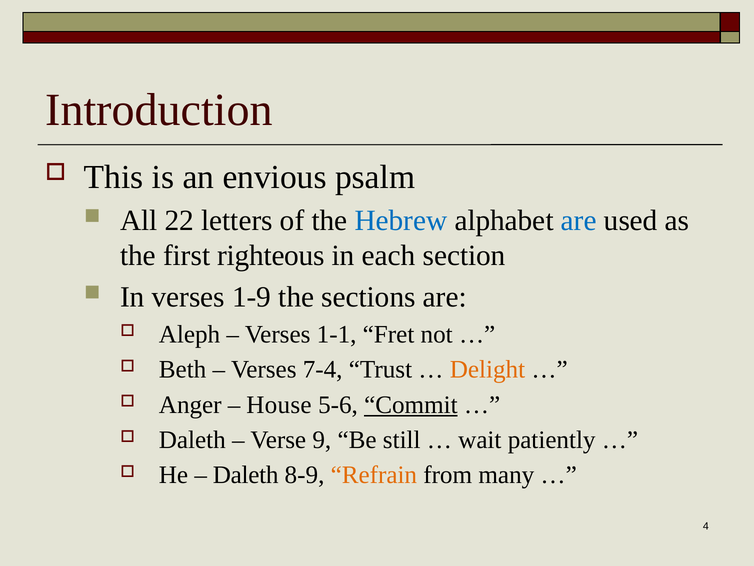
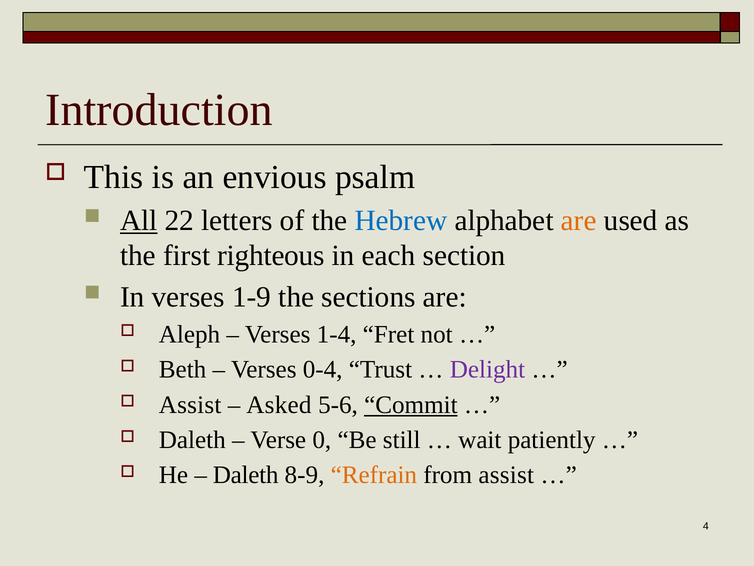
All underline: none -> present
are at (579, 220) colour: blue -> orange
1-1: 1-1 -> 1-4
7-4: 7-4 -> 0-4
Delight colour: orange -> purple
Anger at (190, 404): Anger -> Assist
House: House -> Asked
9: 9 -> 0
from many: many -> assist
